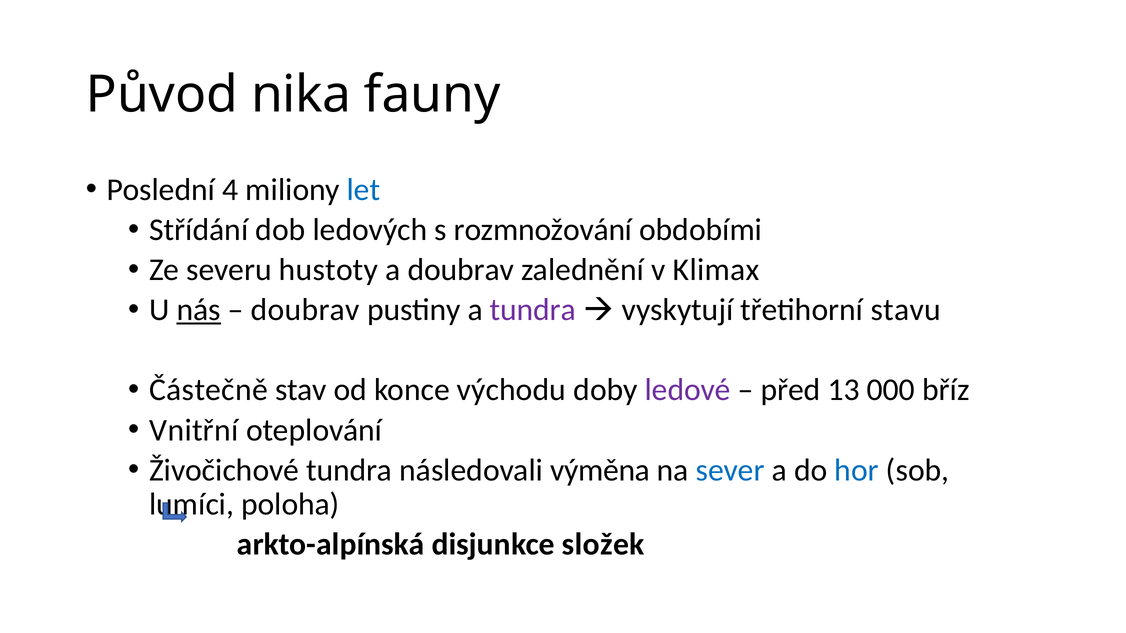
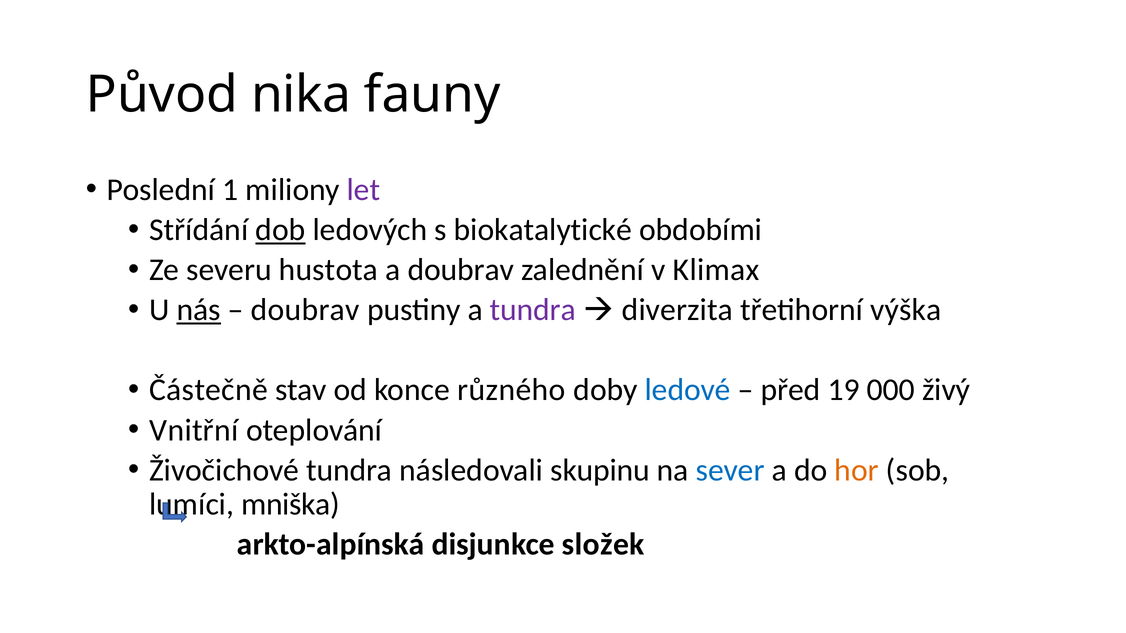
4: 4 -> 1
let colour: blue -> purple
dob underline: none -> present
rozmnožování: rozmnožování -> biokatalytické
hustoty: hustoty -> hustota
vyskytují: vyskytují -> diverzita
stavu: stavu -> výška
východu: východu -> různého
ledové colour: purple -> blue
13: 13 -> 19
bříz: bříz -> živý
výměna: výměna -> skupinu
hor colour: blue -> orange
poloha: poloha -> mniška
